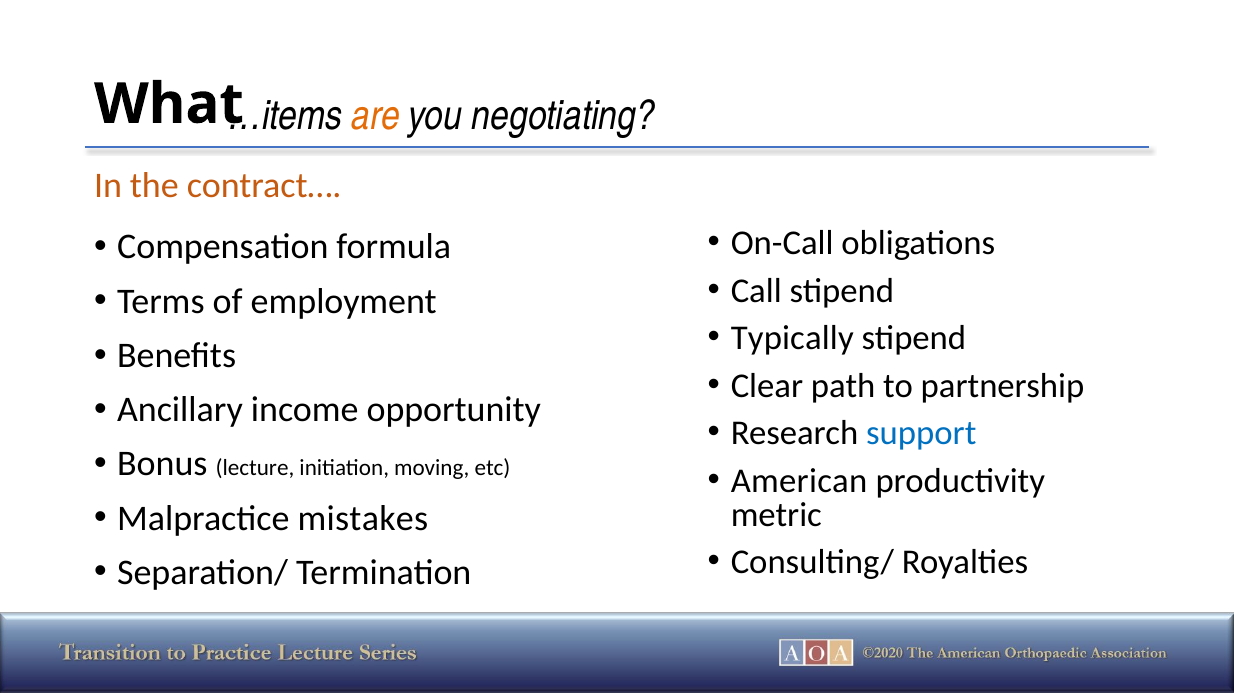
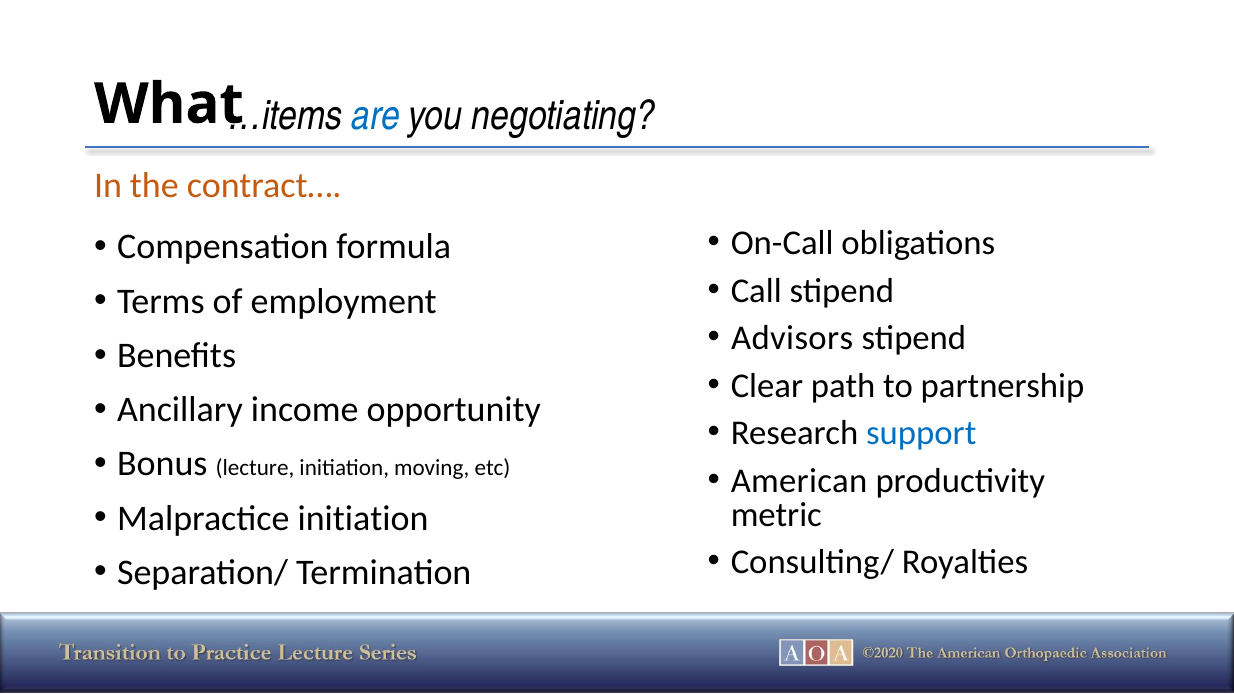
are colour: orange -> blue
Typically: Typically -> Advisors
Malpractice mistakes: mistakes -> initiation
